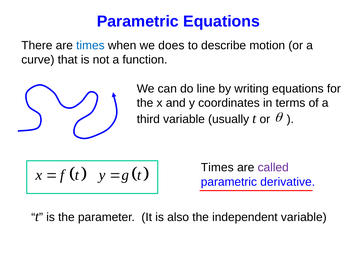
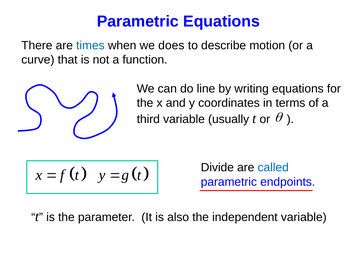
Times at (217, 167): Times -> Divide
called colour: purple -> blue
derivative: derivative -> endpoints
